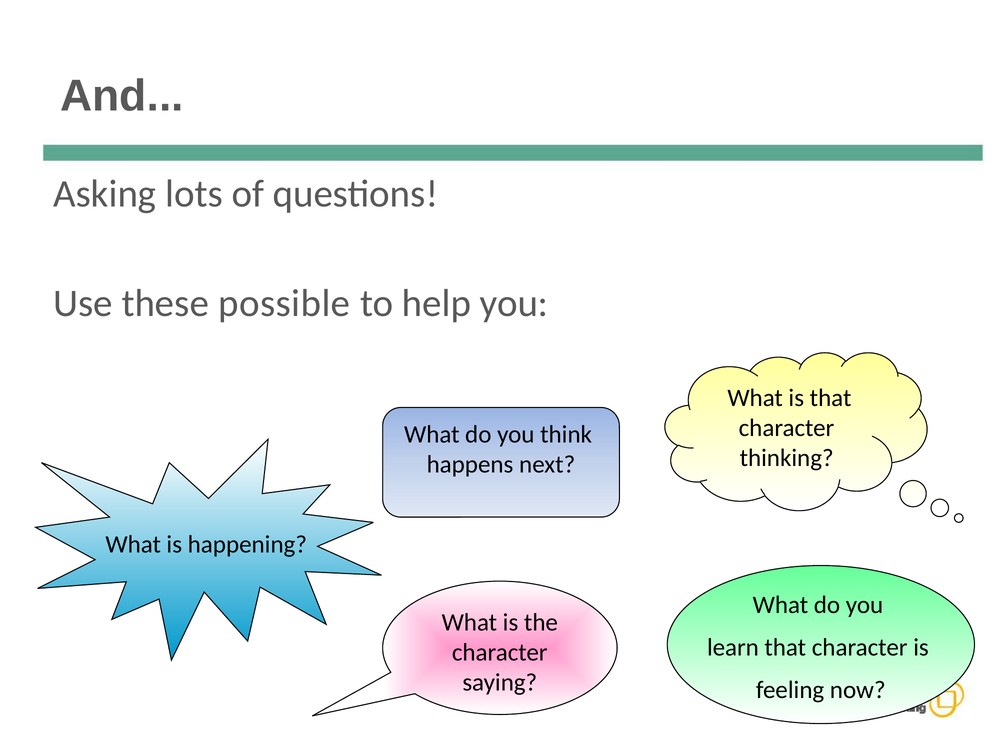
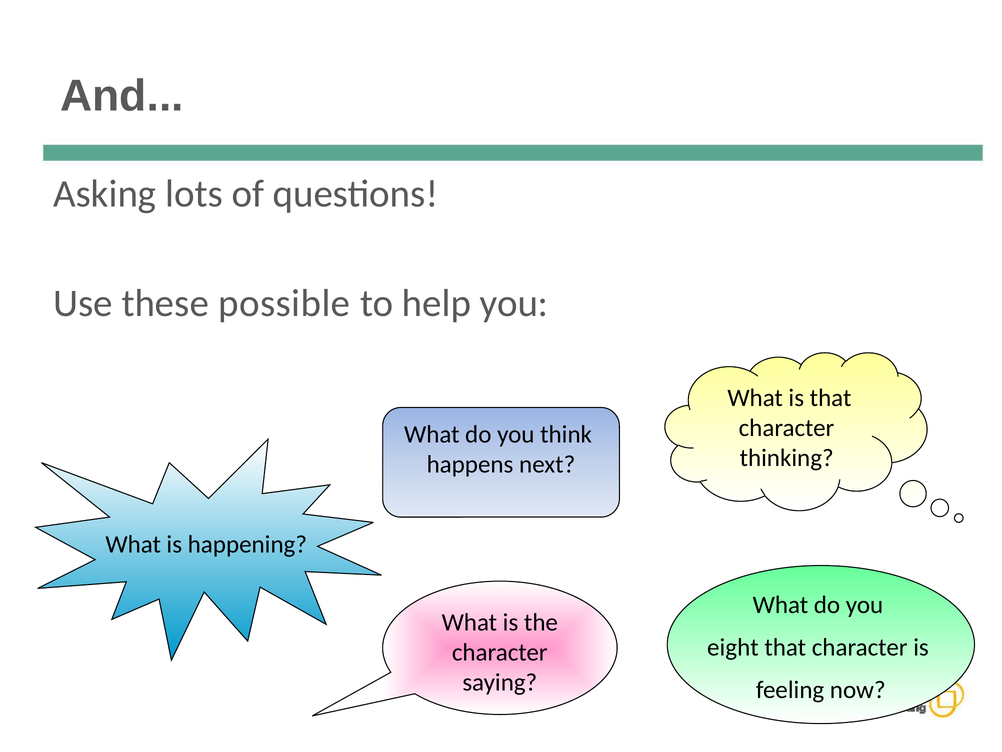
learn: learn -> eight
